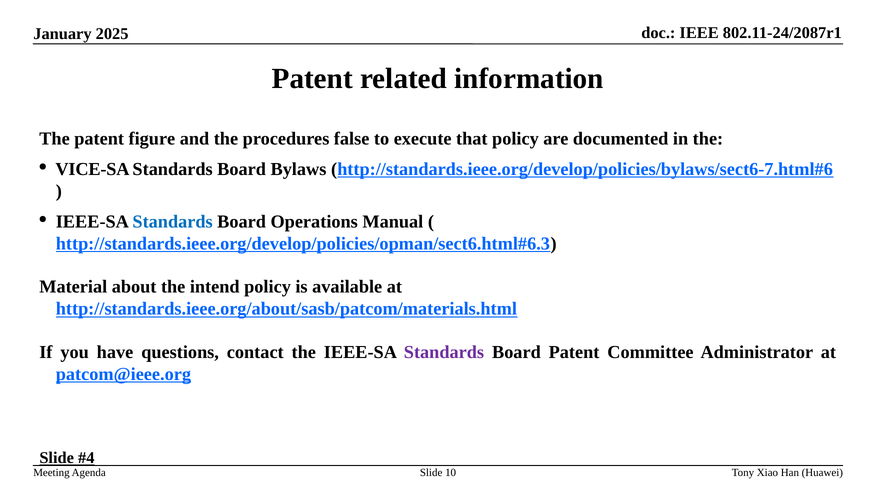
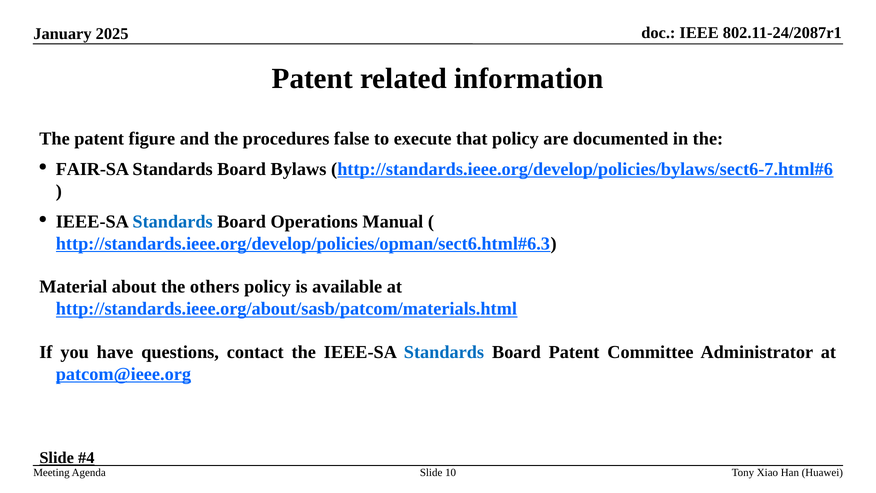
VICE-SA: VICE-SA -> FAIR-SA
intend: intend -> others
Standards at (444, 352) colour: purple -> blue
